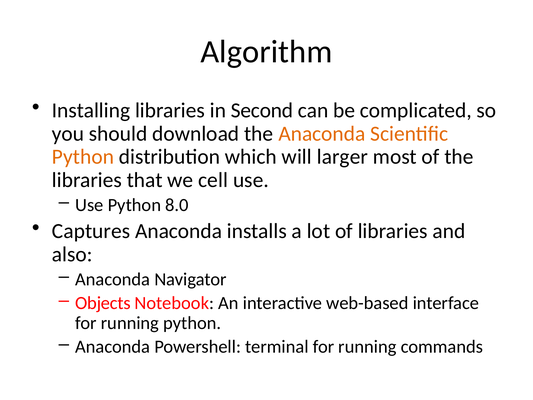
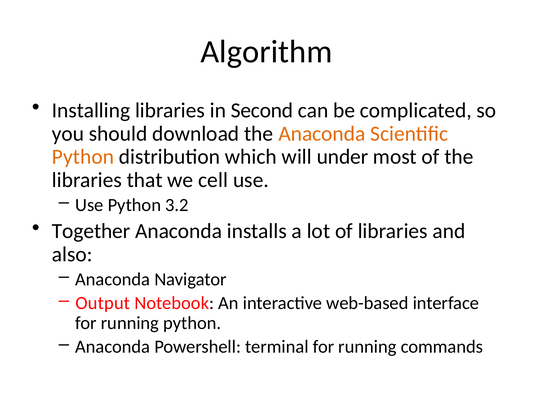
larger: larger -> under
8.0: 8.0 -> 3.2
Captures: Captures -> Together
Objects: Objects -> Output
